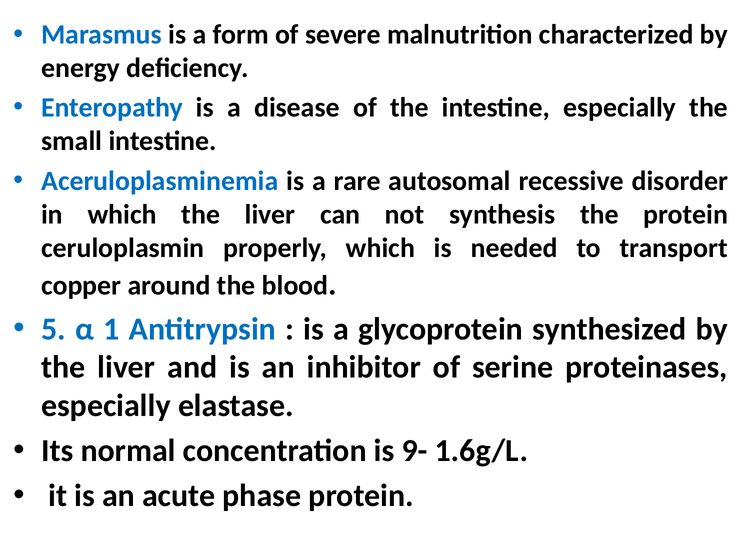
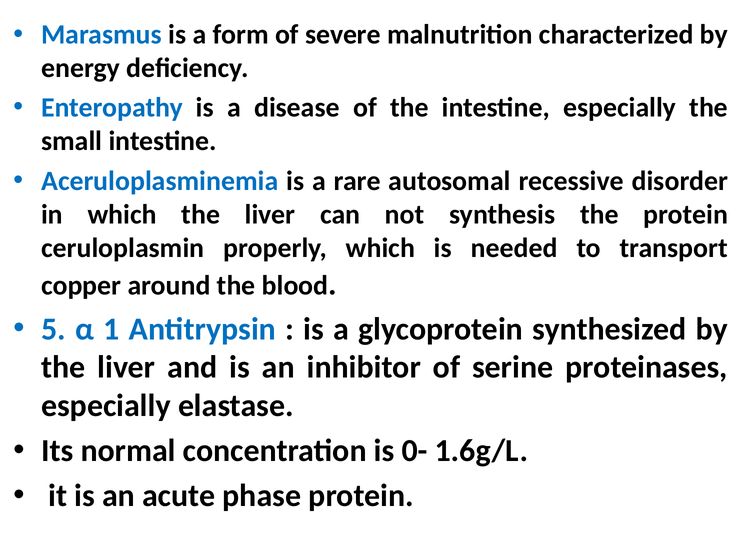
9-: 9- -> 0-
